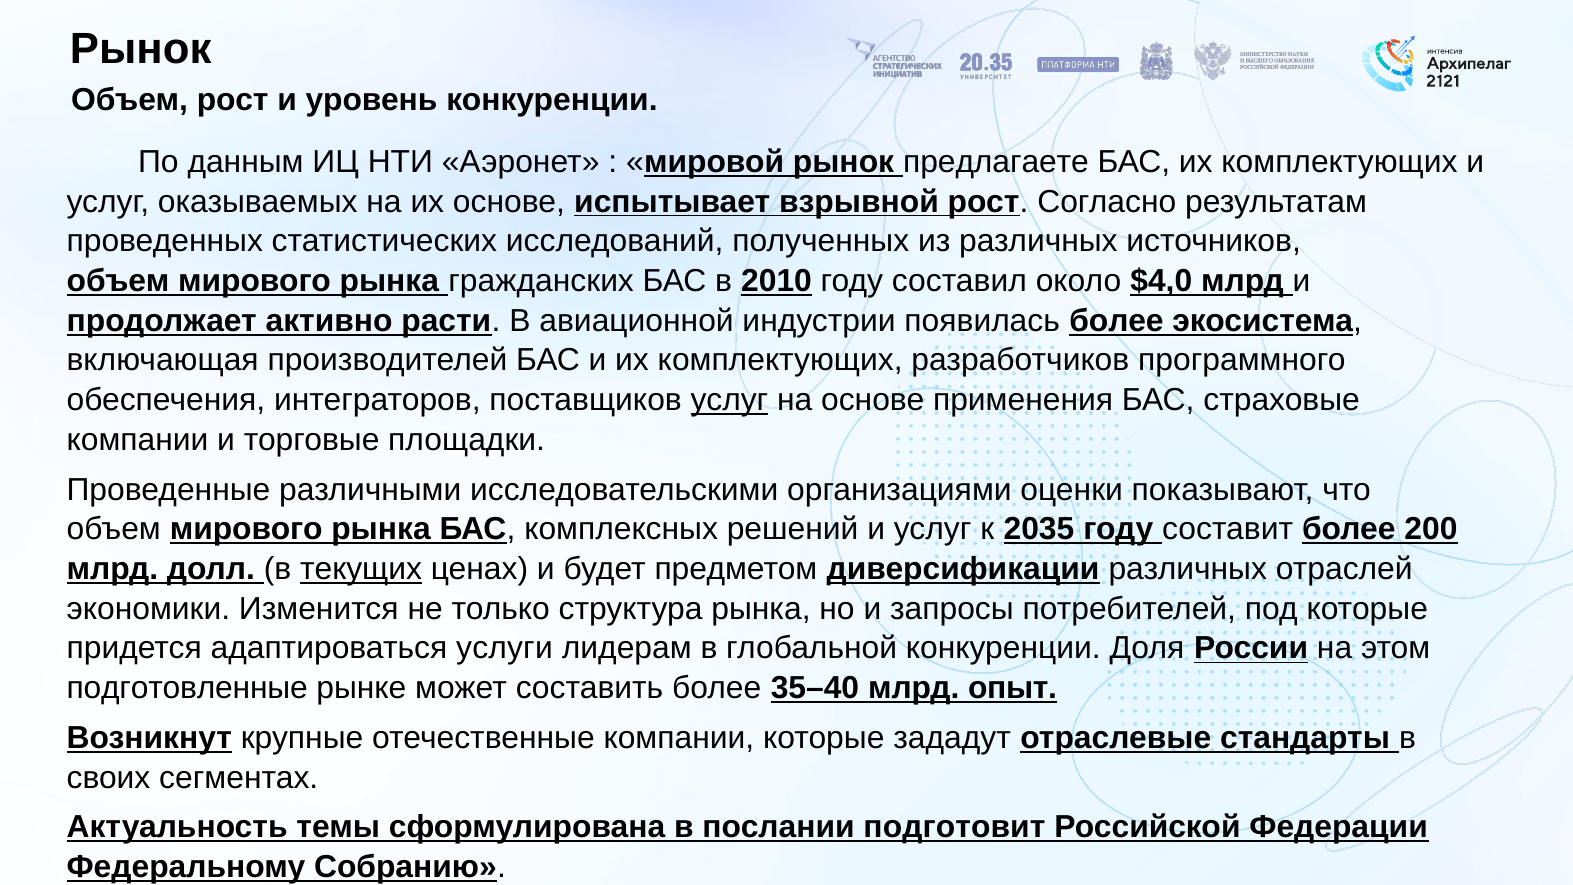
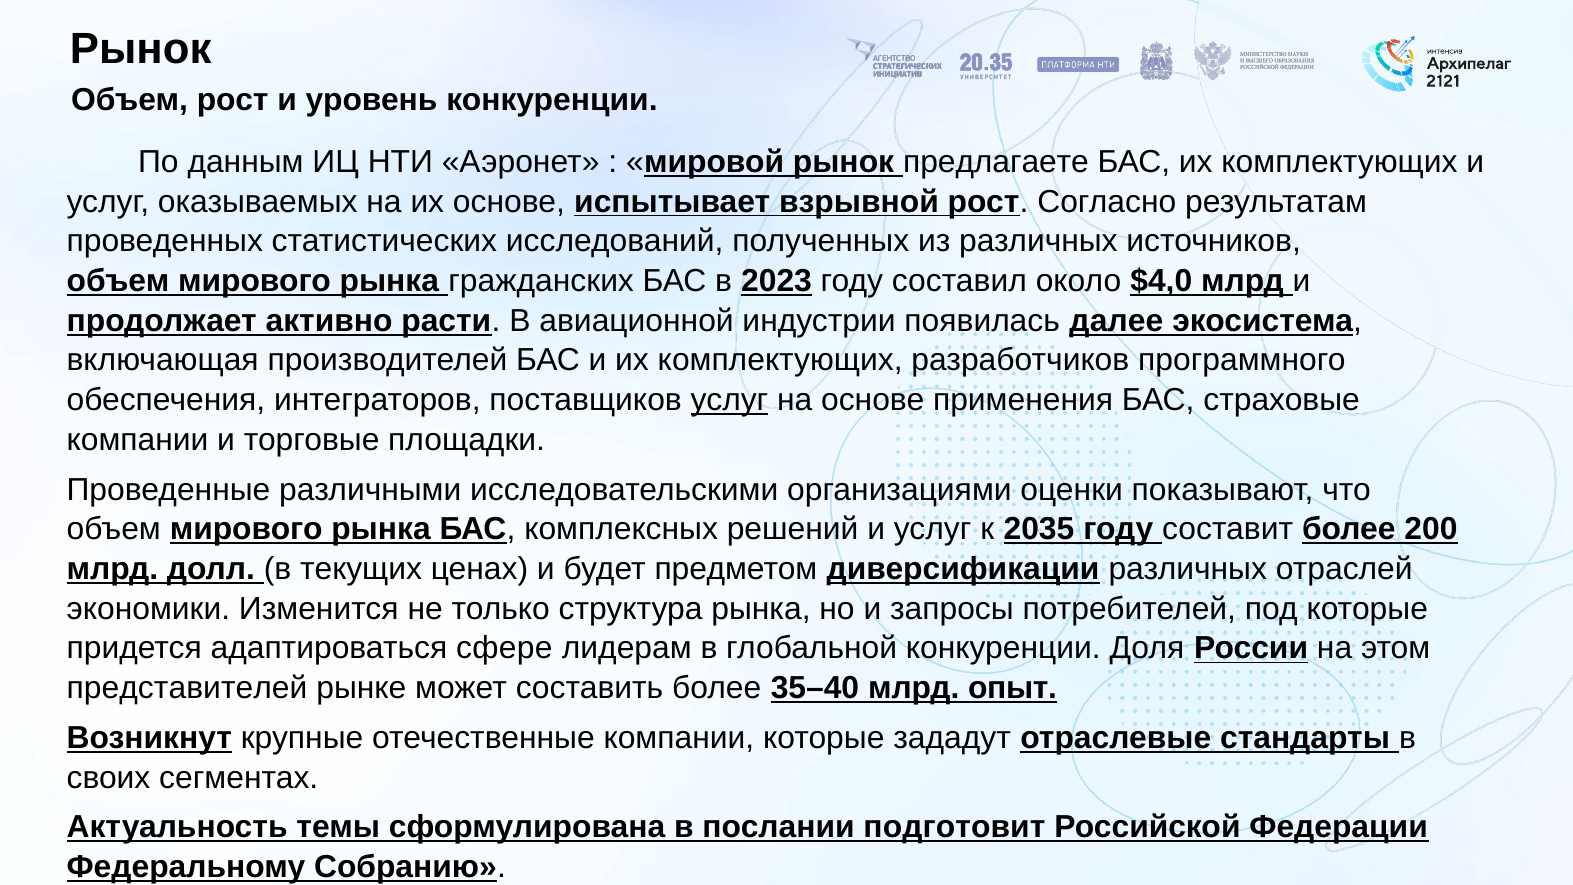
2010: 2010 -> 2023
появилась более: более -> далее
текущих underline: present -> none
услуги: услуги -> сфере
подготовленные: подготовленные -> представителей
